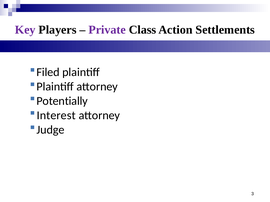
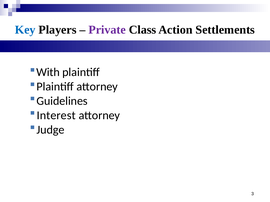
Key colour: purple -> blue
Filed: Filed -> With
Potentially: Potentially -> Guidelines
